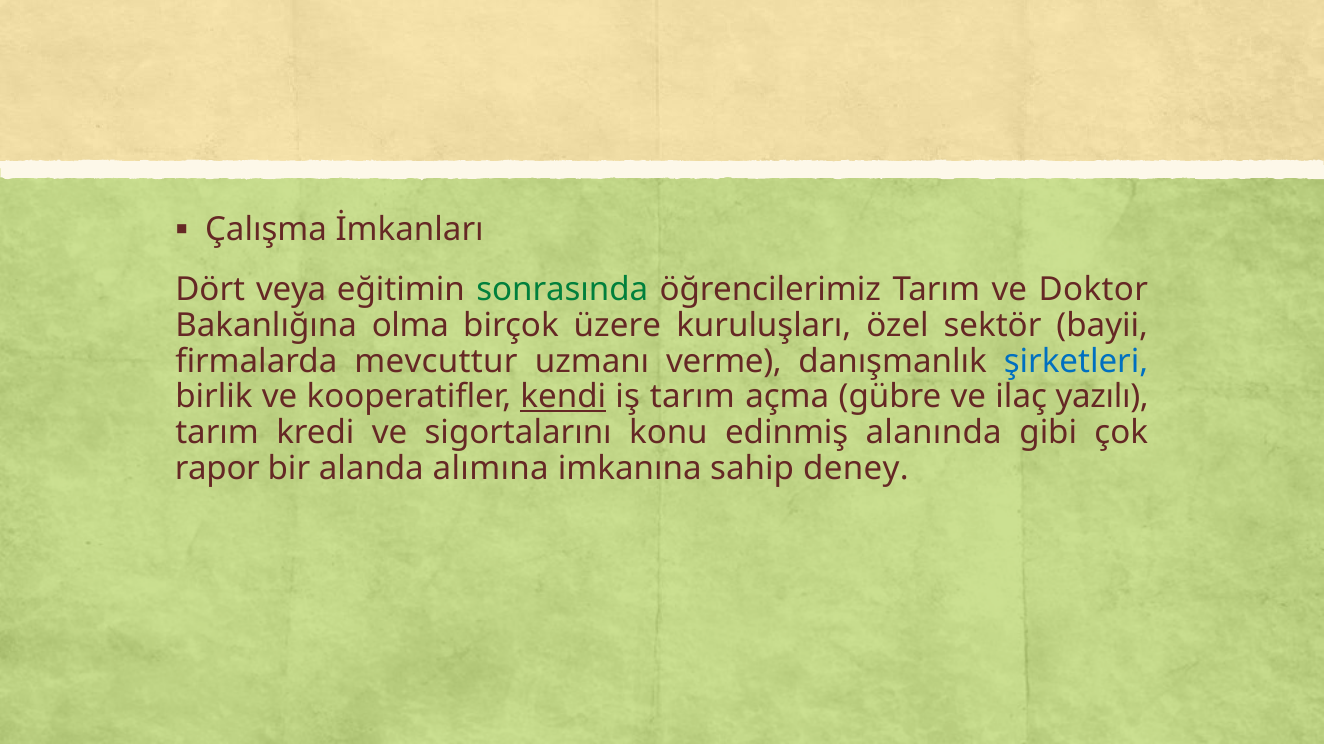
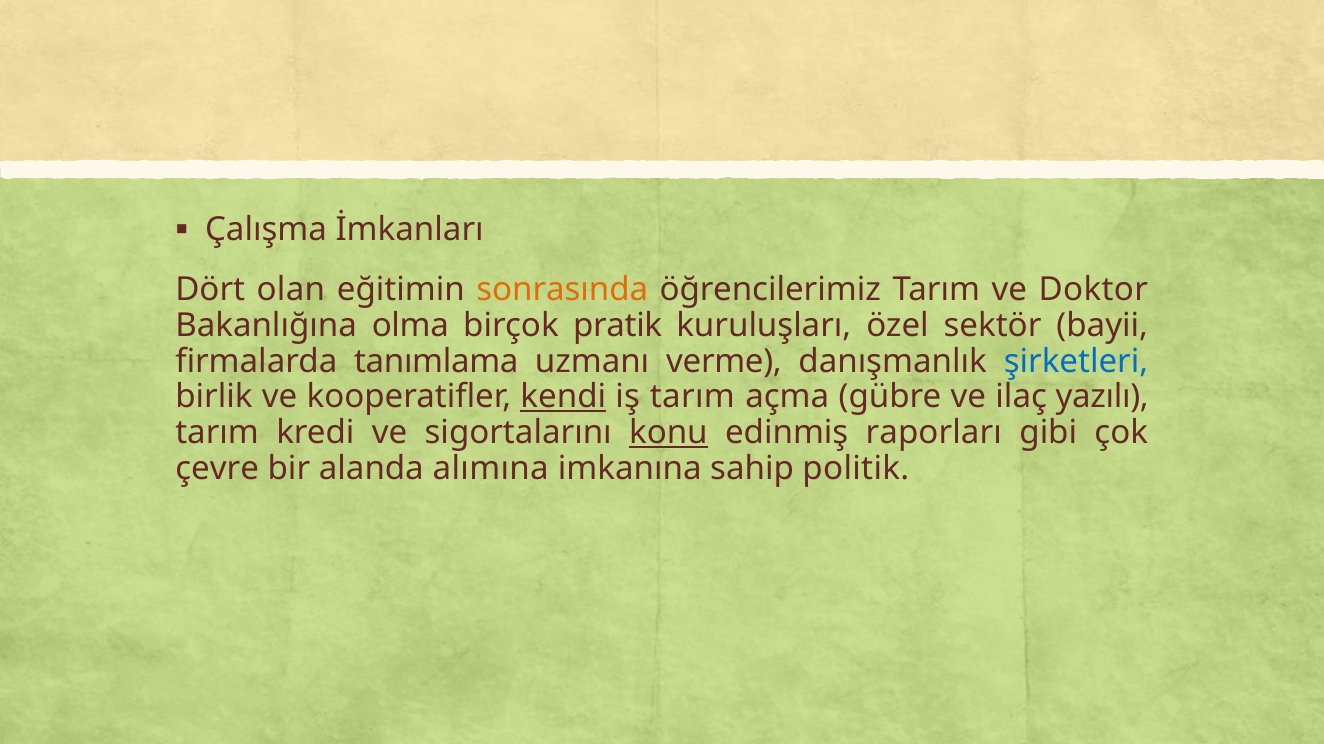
veya: veya -> olan
sonrasında colour: green -> orange
üzere: üzere -> pratik
mevcuttur: mevcuttur -> tanımlama
konu underline: none -> present
alanında: alanında -> raporları
rapor: rapor -> çevre
deney: deney -> politik
